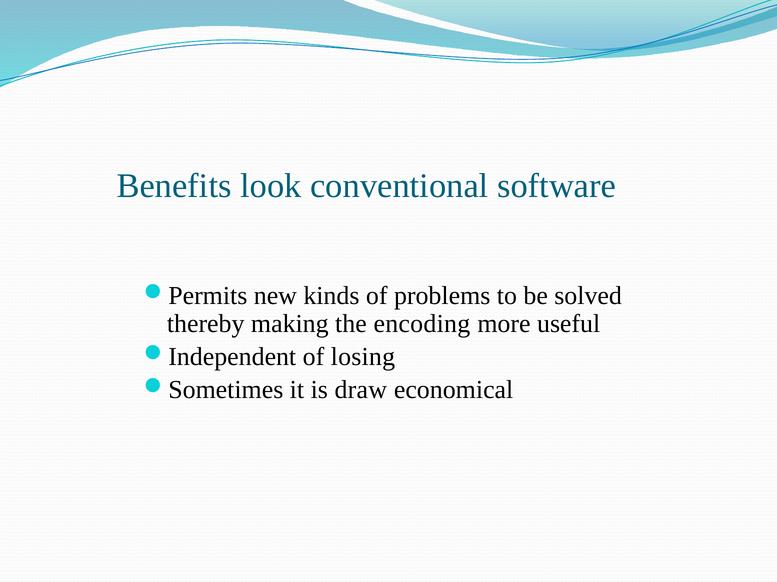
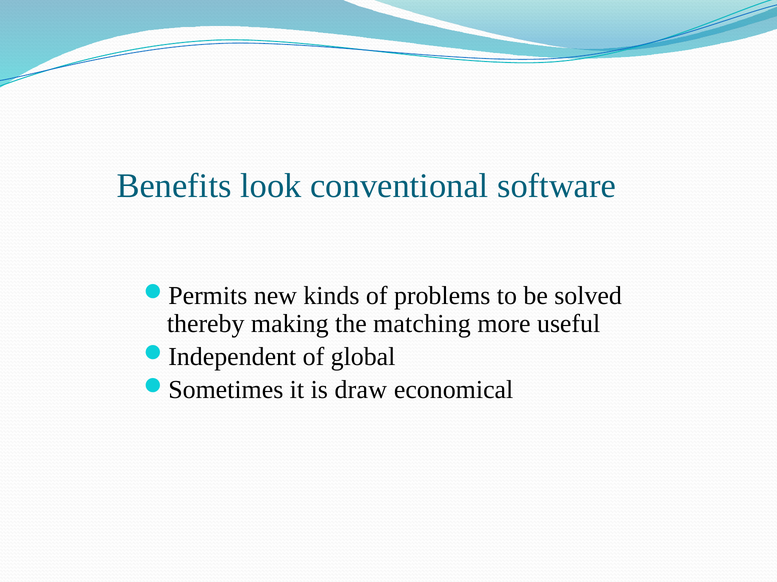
encoding: encoding -> matching
losing: losing -> global
